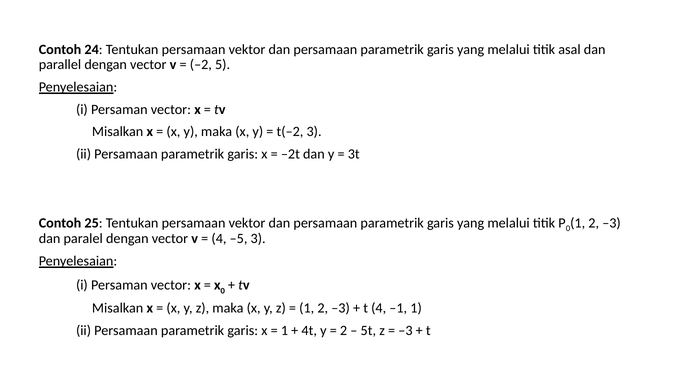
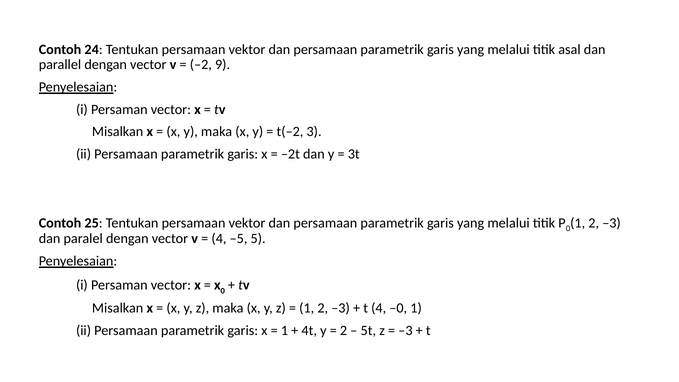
5: 5 -> 9
–5 3: 3 -> 5
–1: –1 -> –0
